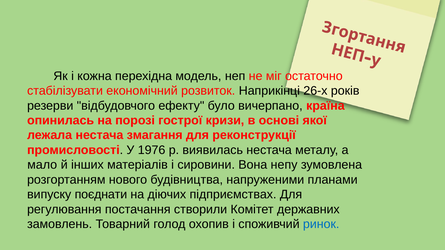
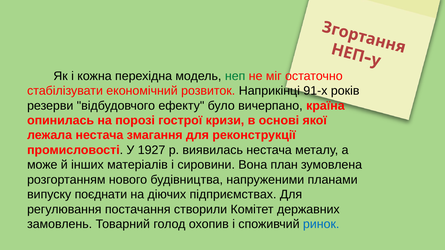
неп colour: black -> green
26-х: 26-х -> 91-х
1976: 1976 -> 1927
мало: мало -> може
непу: непу -> план
